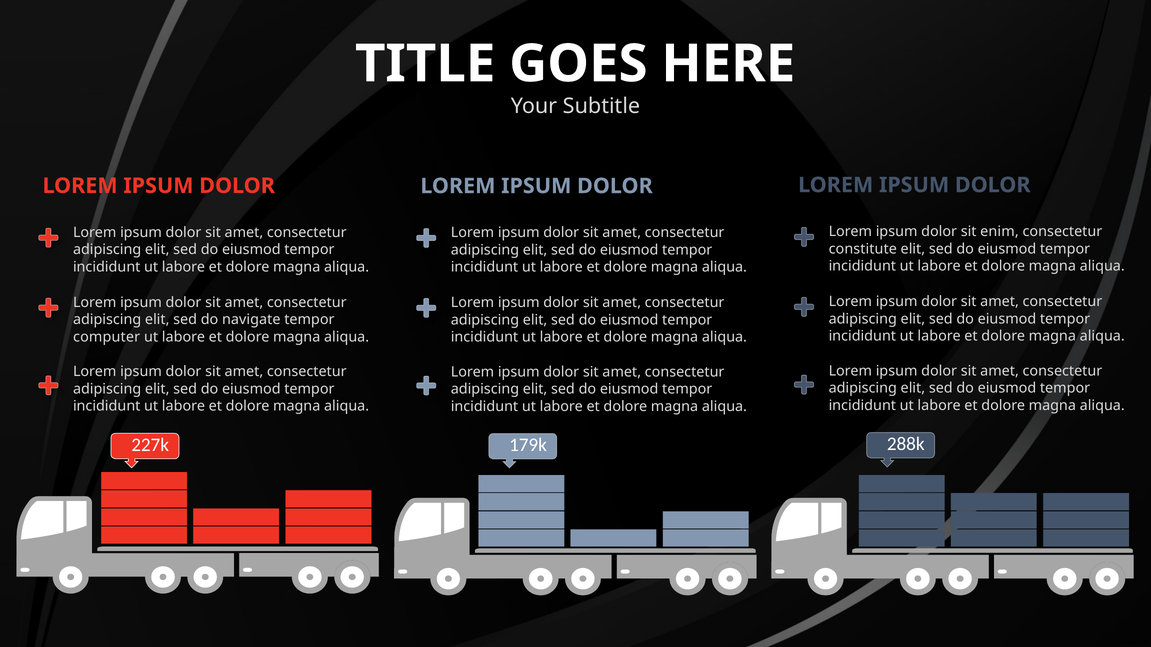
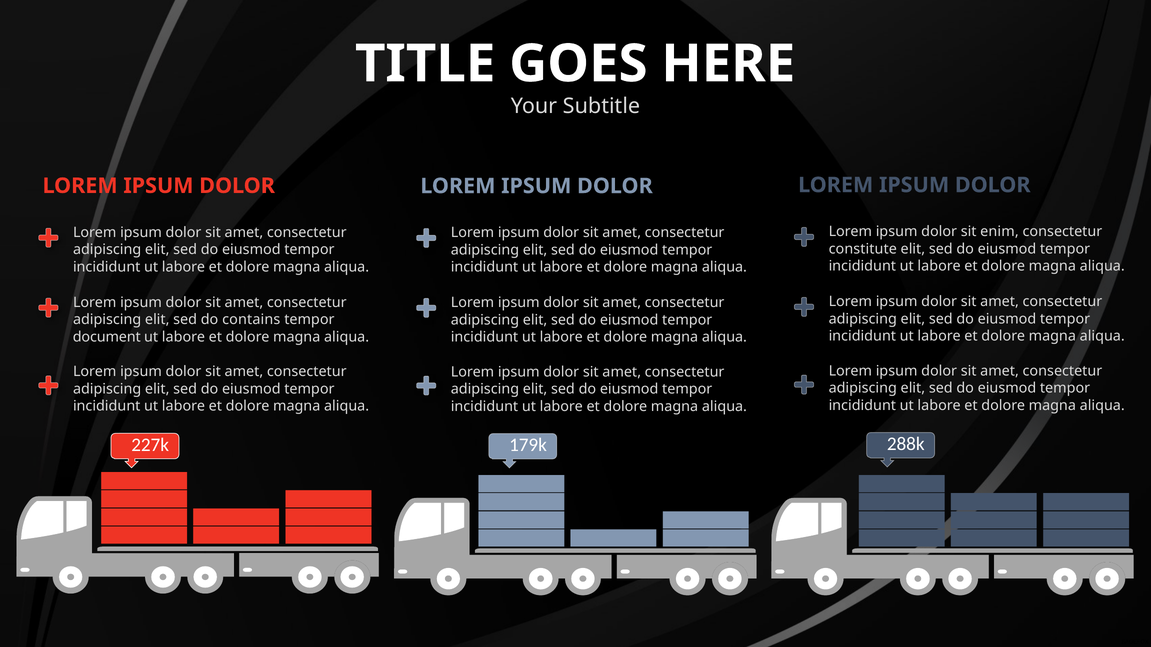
navigate: navigate -> contains
computer: computer -> document
